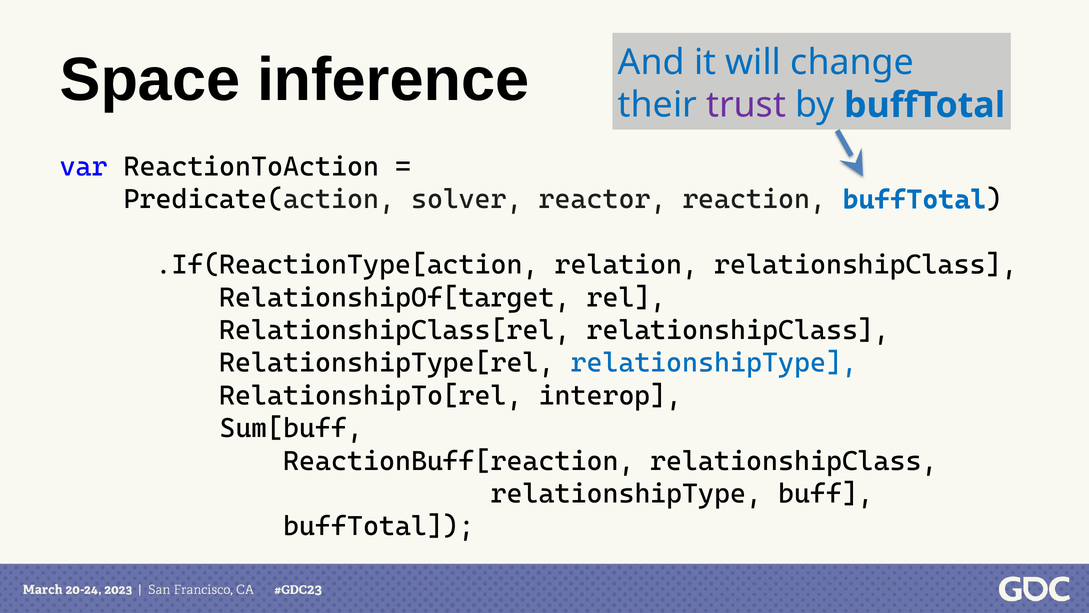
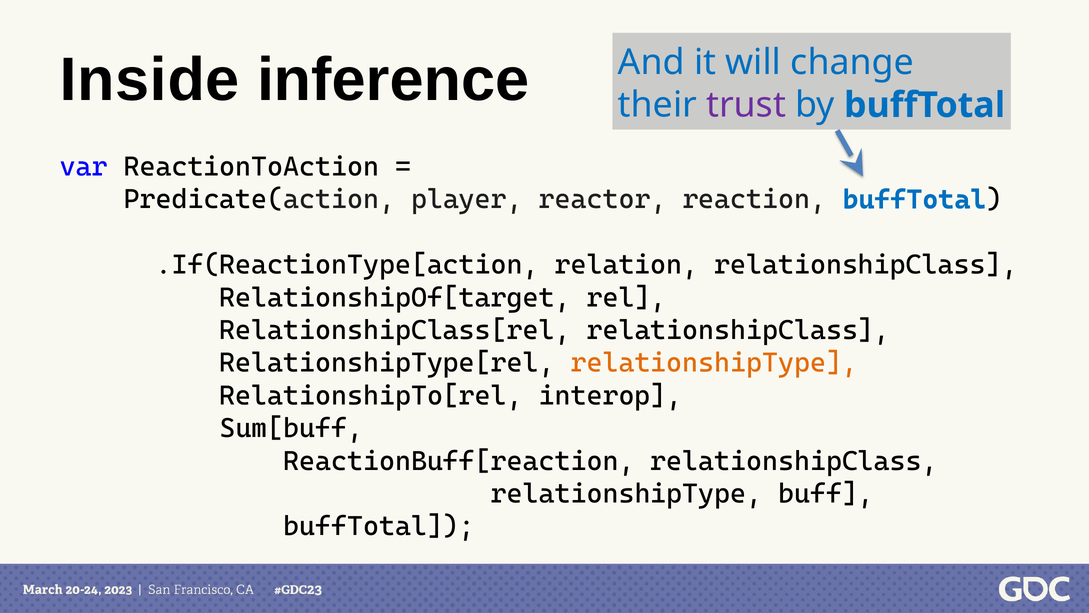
Space: Space -> Inside
solver: solver -> player
relationshipType at (714, 363) colour: blue -> orange
